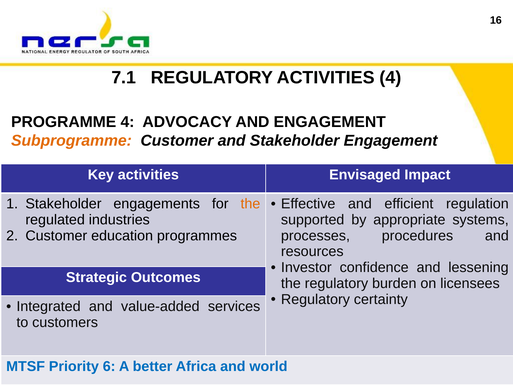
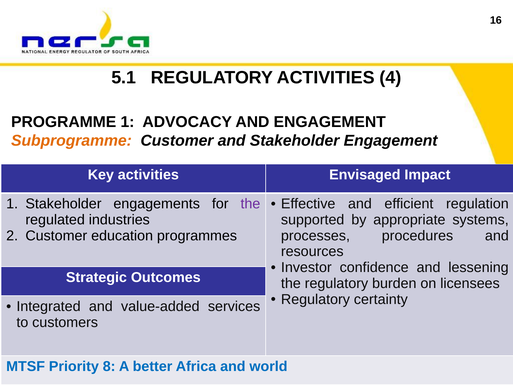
7.1: 7.1 -> 5.1
PROGRAMME 4: 4 -> 1
the at (250, 204) colour: orange -> purple
6: 6 -> 8
